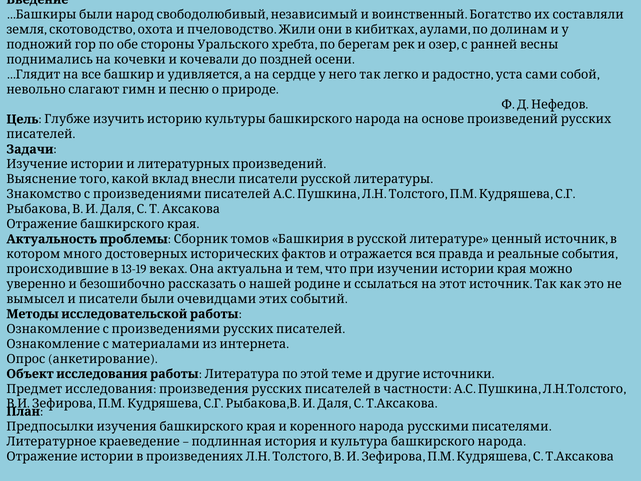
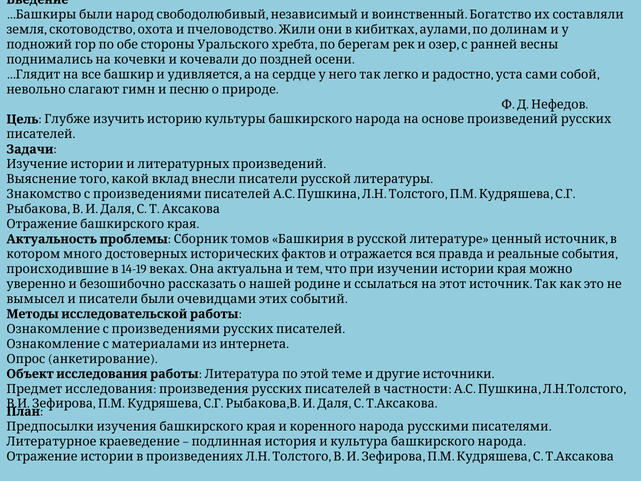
13-19: 13-19 -> 14-19
